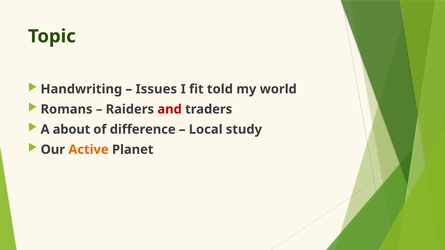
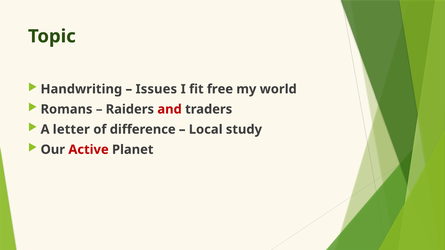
told: told -> free
about: about -> letter
Active colour: orange -> red
